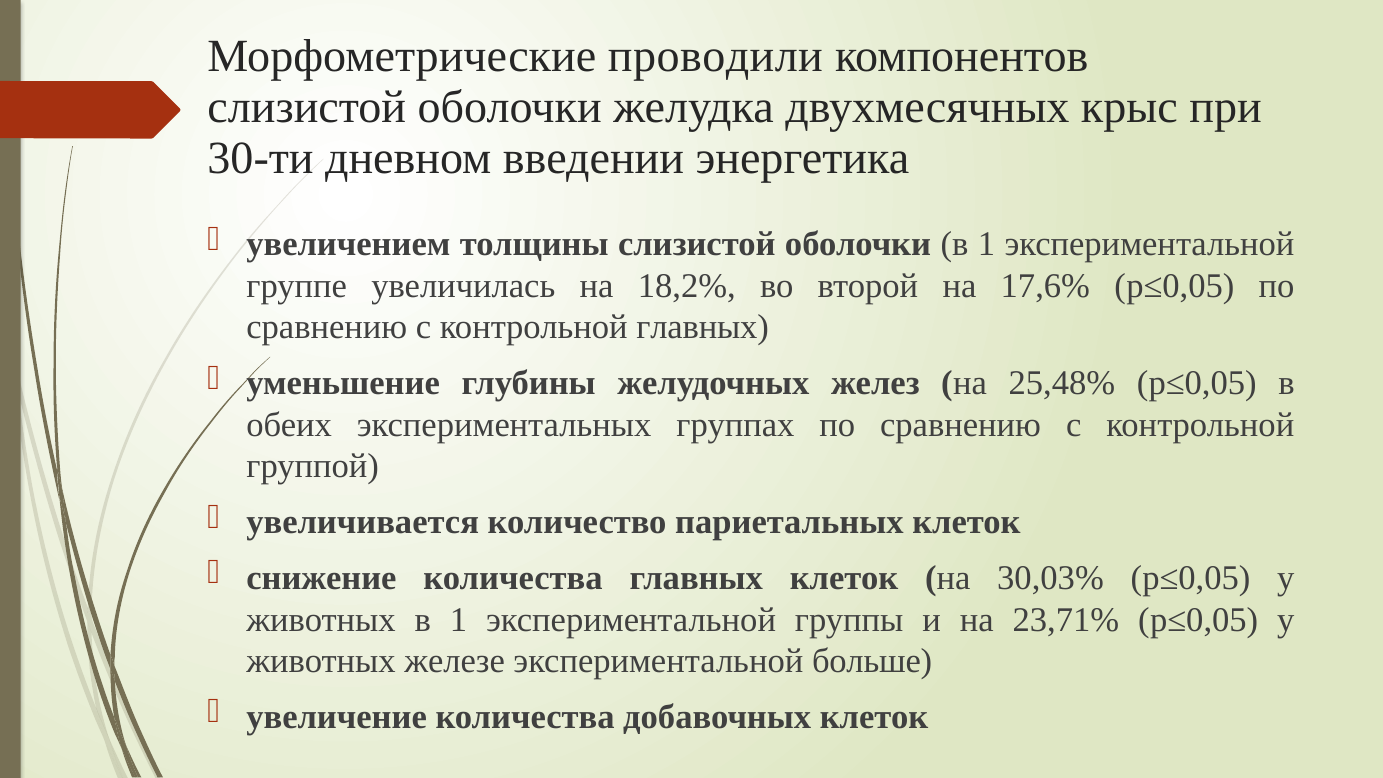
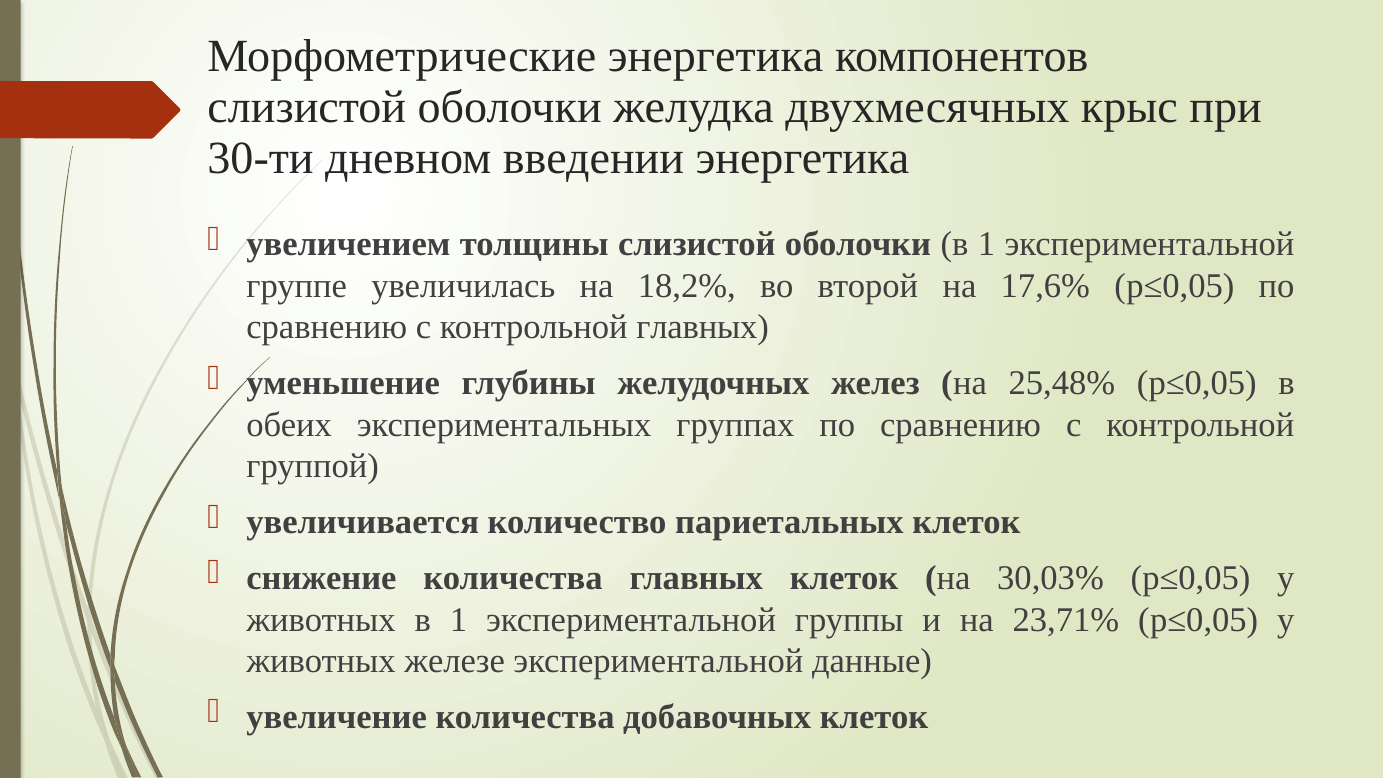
Морфометрические проводили: проводили -> энергетика
больше: больше -> данные
